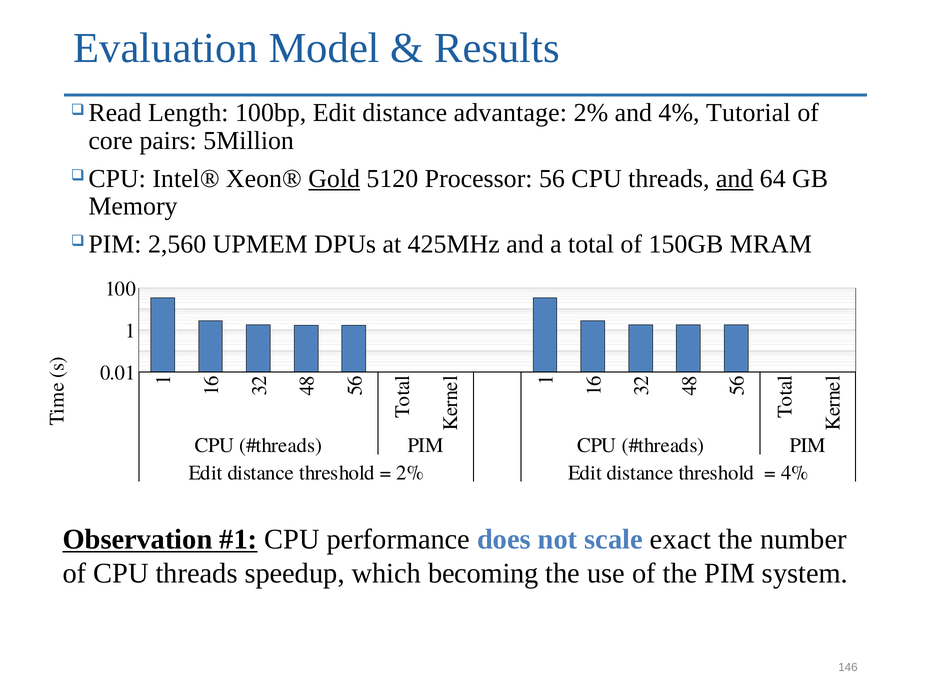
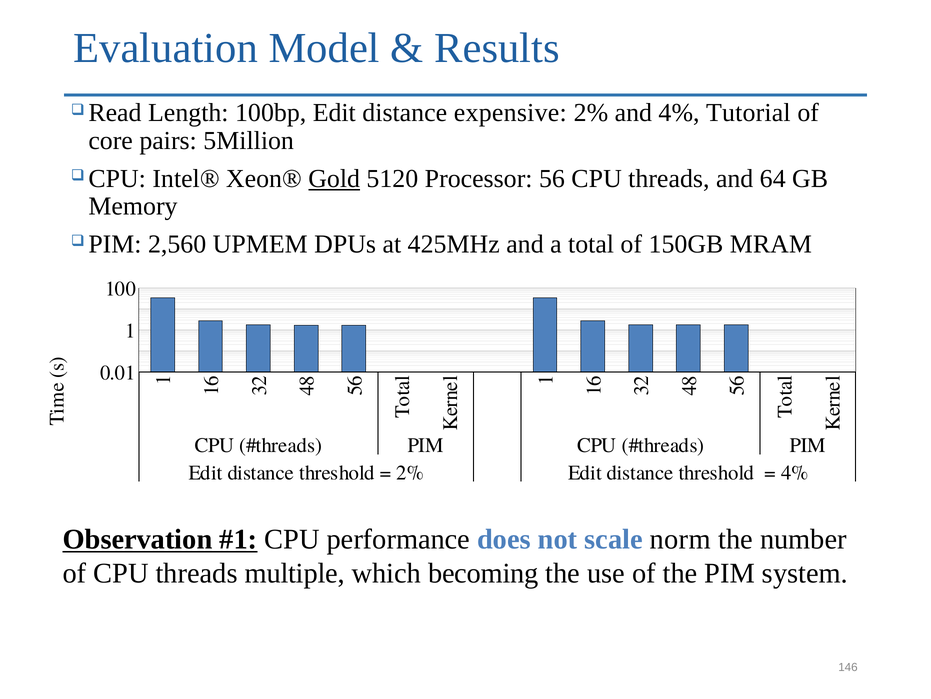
advantage: advantage -> expensive
and at (735, 178) underline: present -> none
exact: exact -> norm
speedup: speedup -> multiple
